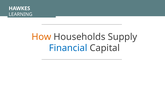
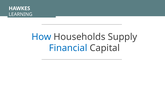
How colour: orange -> blue
